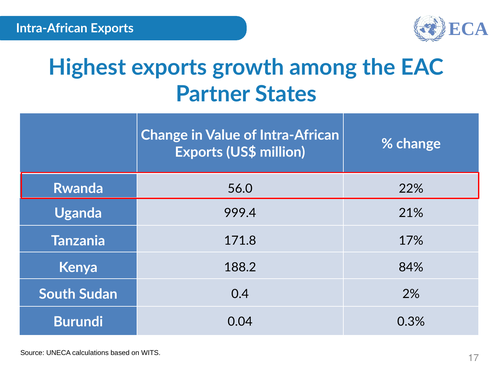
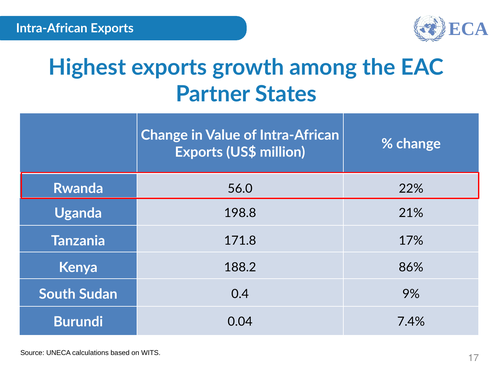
999.4: 999.4 -> 198.8
84%: 84% -> 86%
2%: 2% -> 9%
0.3%: 0.3% -> 7.4%
